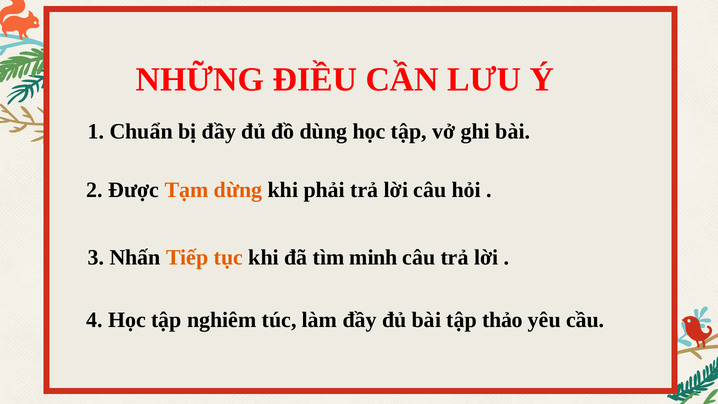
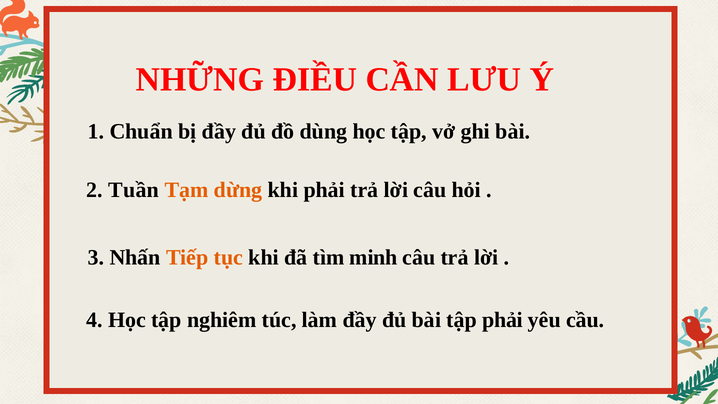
Được: Được -> Tuần
tập thảo: thảo -> phải
